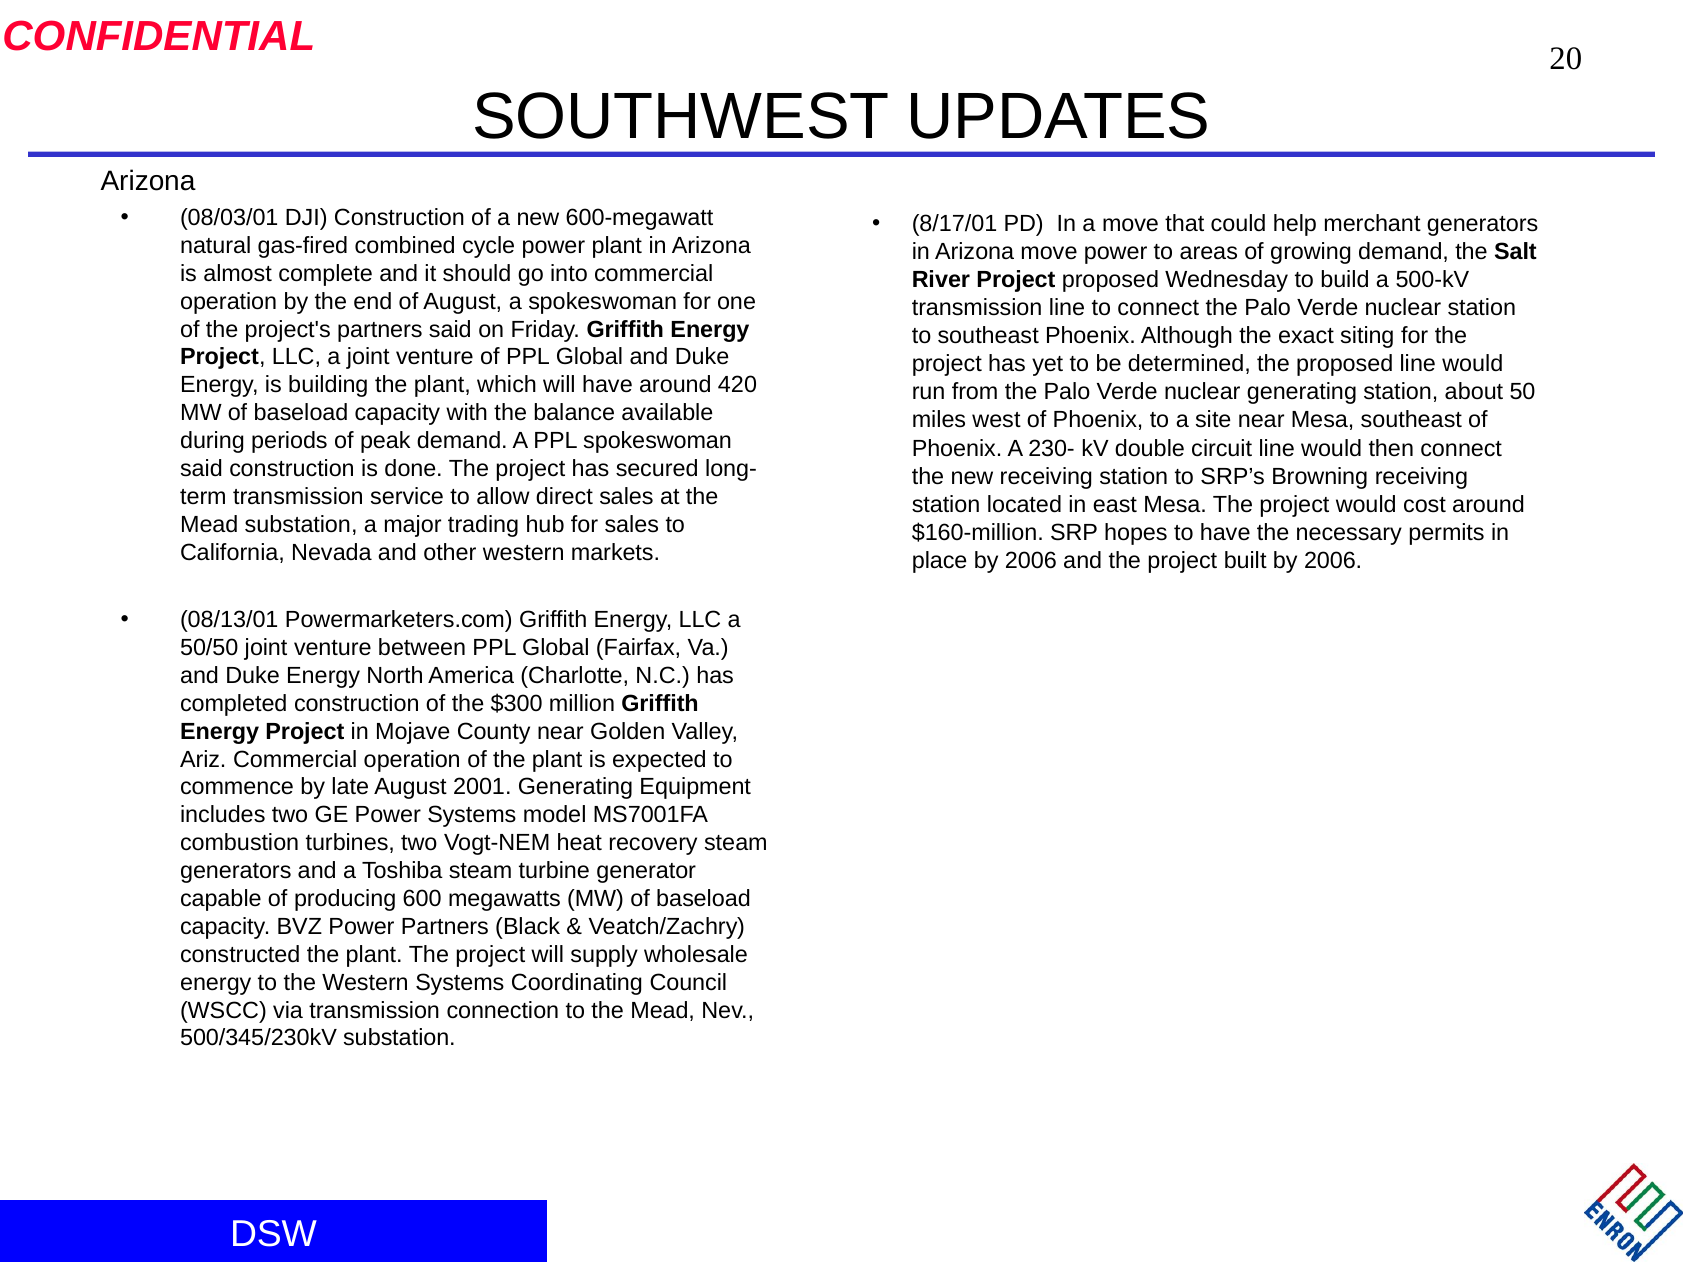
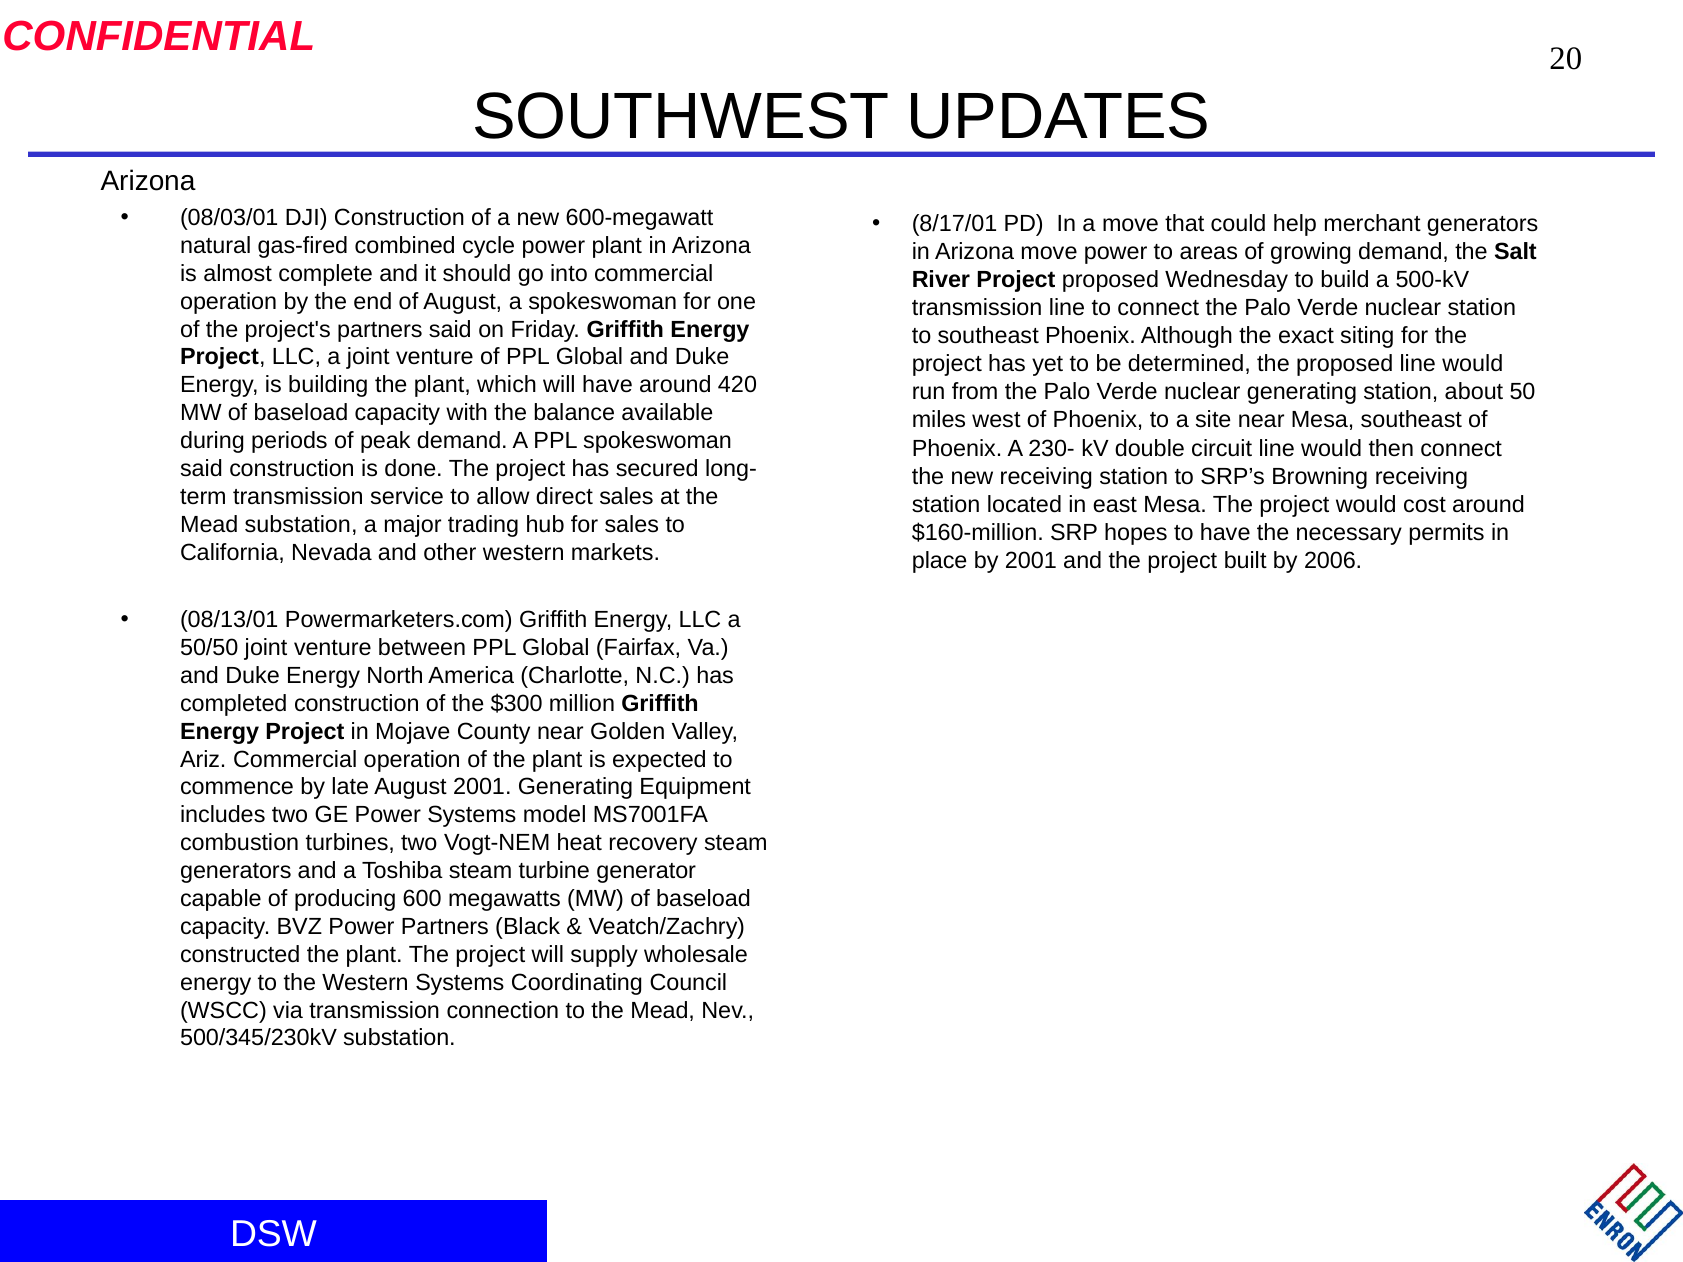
place by 2006: 2006 -> 2001
